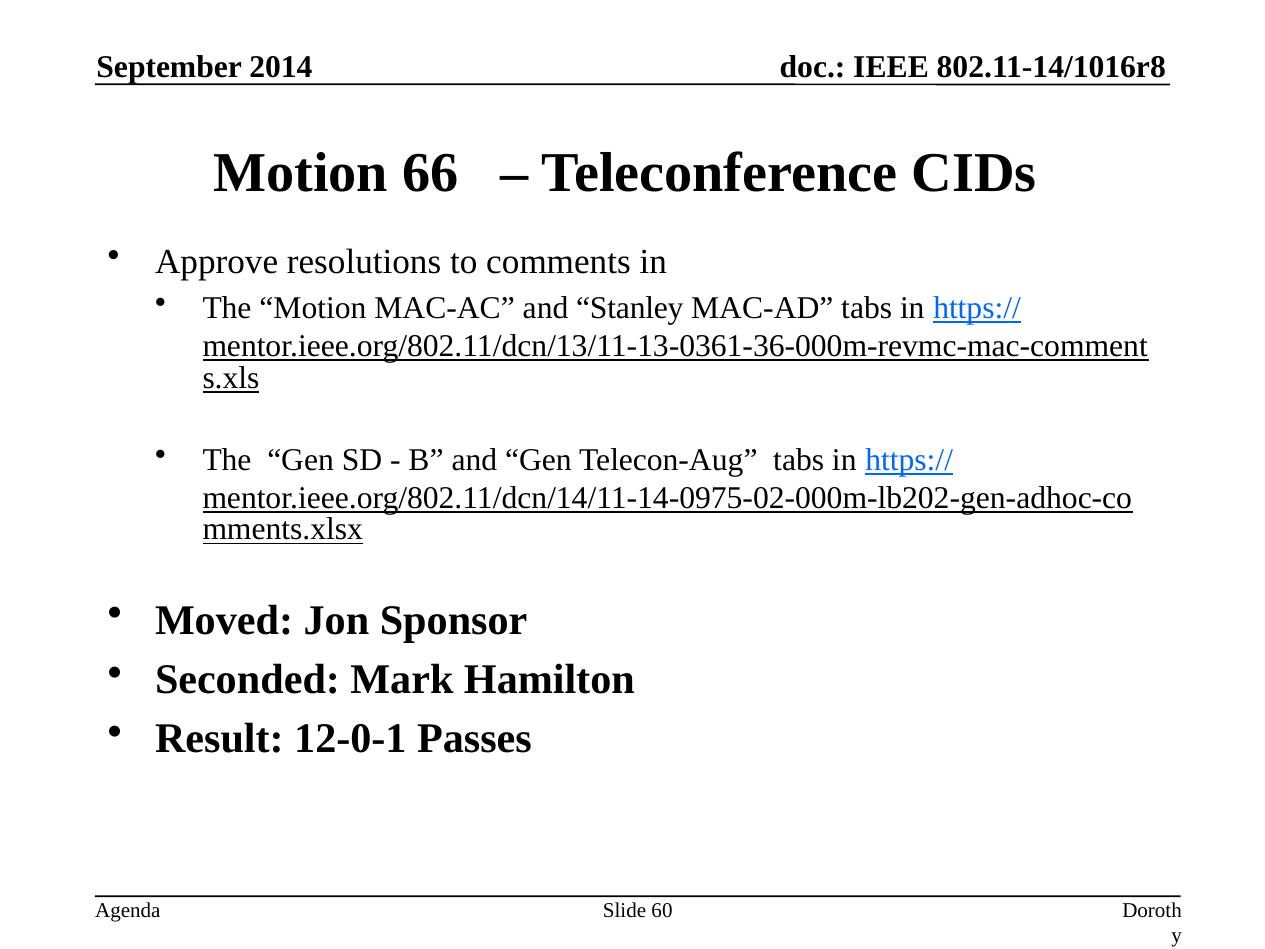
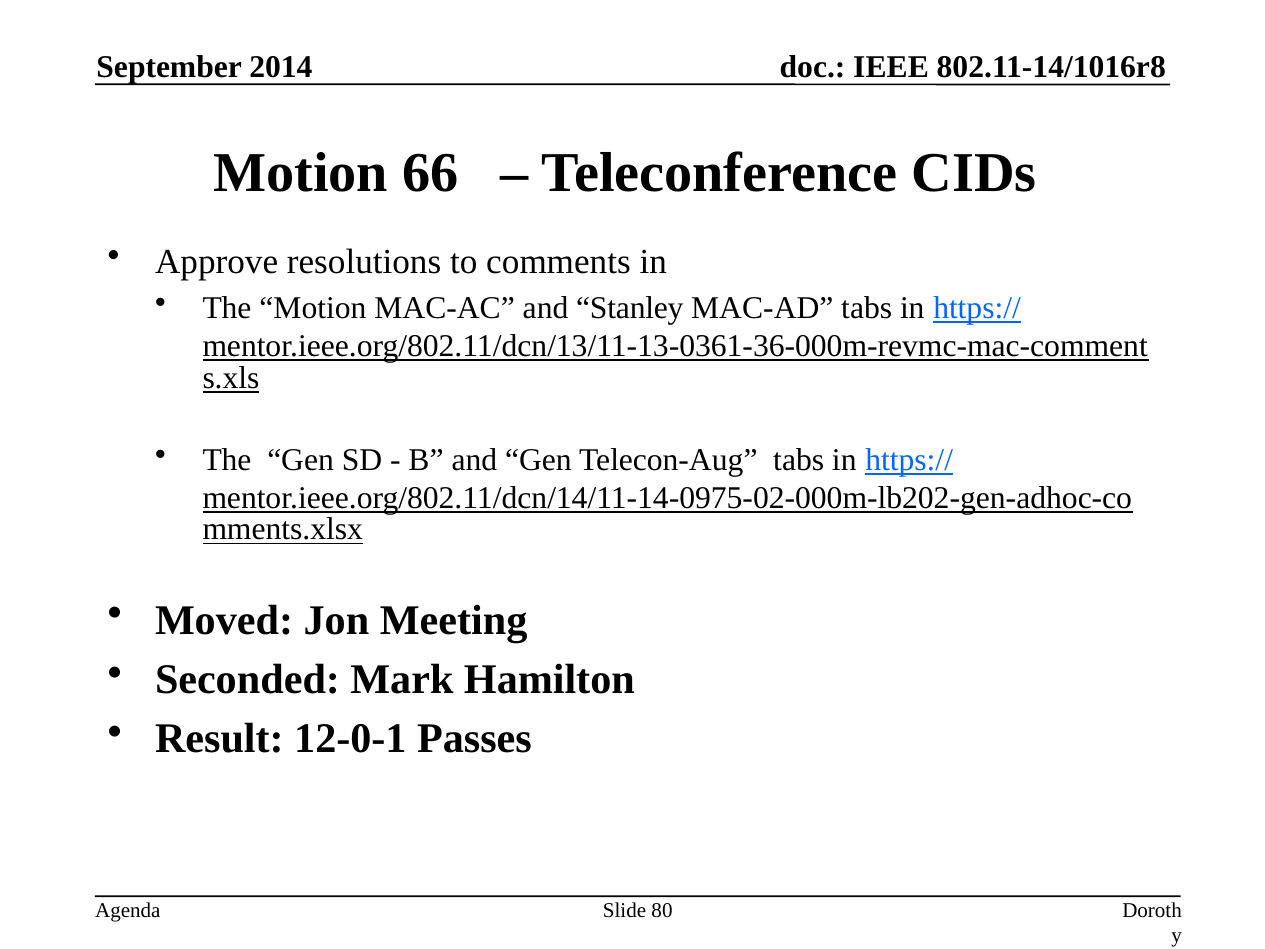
Sponsor: Sponsor -> Meeting
60: 60 -> 80
